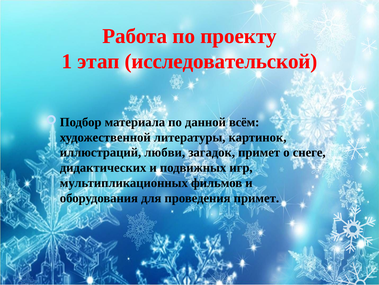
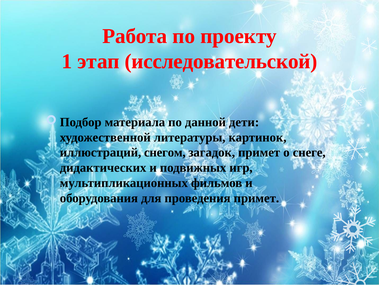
всём: всём -> дети
любви: любви -> снегом
